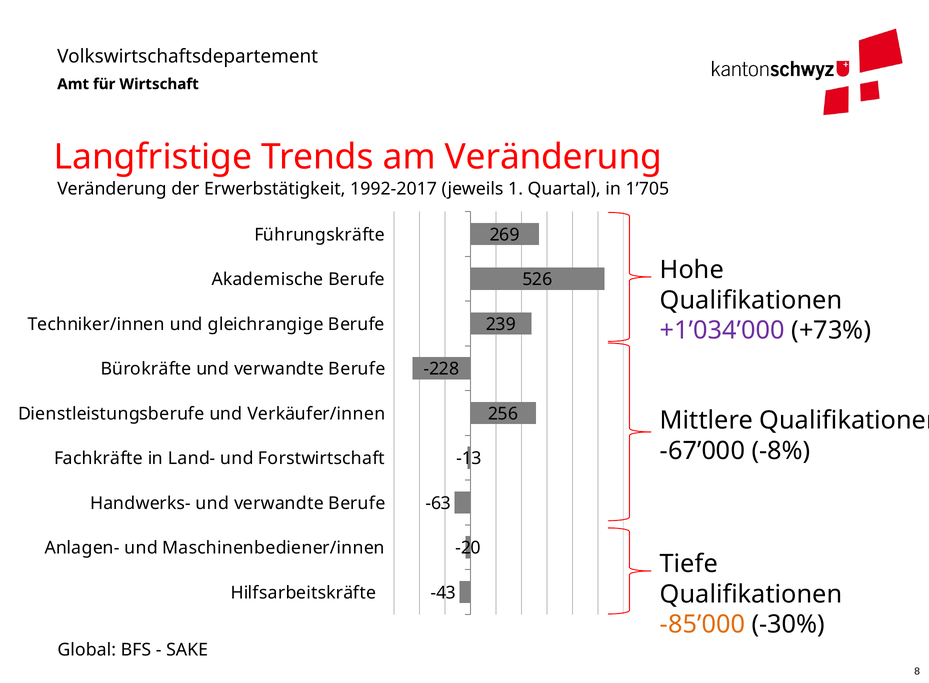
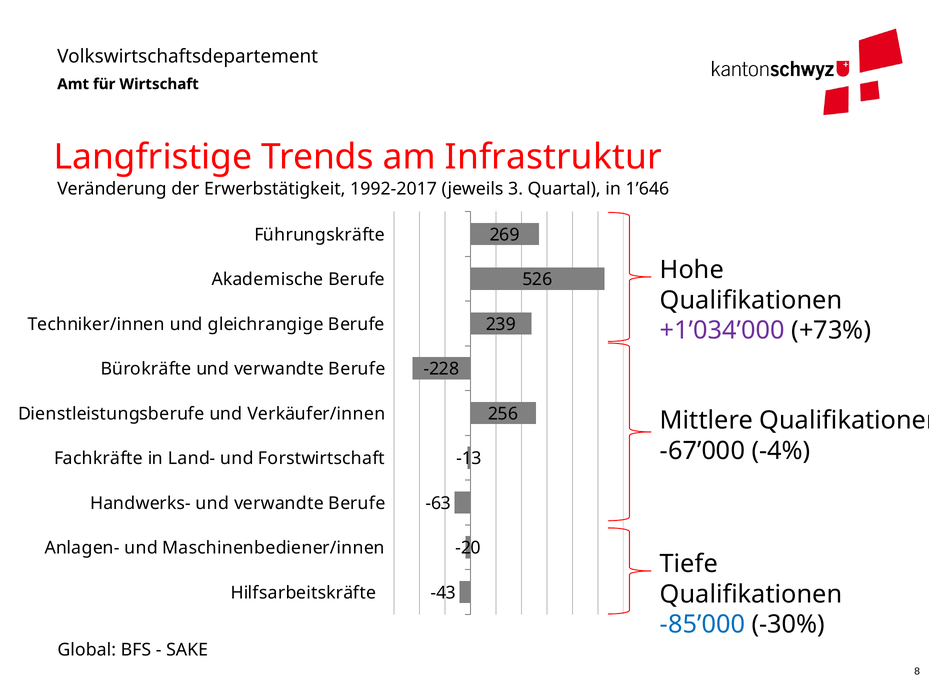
am Veränderung: Veränderung -> Infrastruktur
1: 1 -> 3
1’705: 1’705 -> 1’646
-8%: -8% -> -4%
-85’000 colour: orange -> blue
